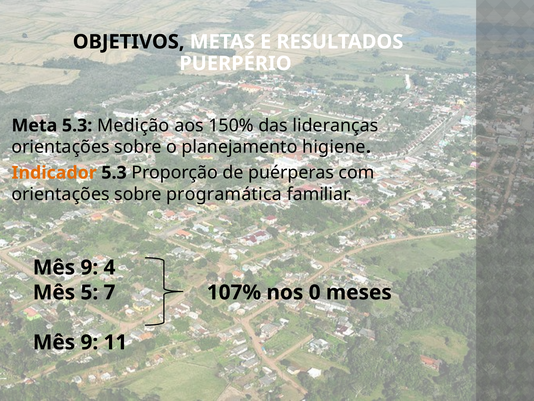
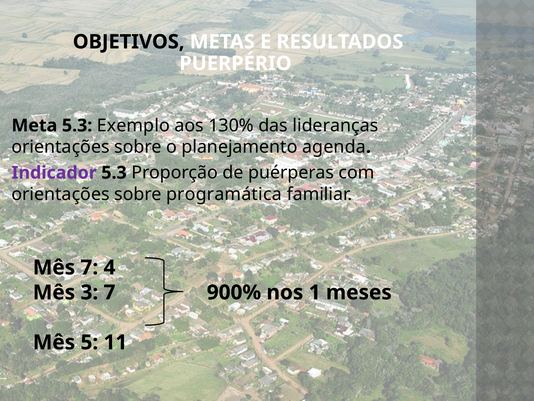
Medição: Medição -> Exemplo
150%: 150% -> 130%
higiene: higiene -> agenda
Indicador colour: orange -> purple
9 at (89, 267): 9 -> 7
5: 5 -> 3
107%: 107% -> 900%
0: 0 -> 1
9 at (89, 342): 9 -> 5
